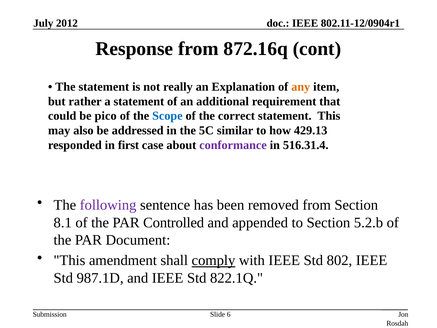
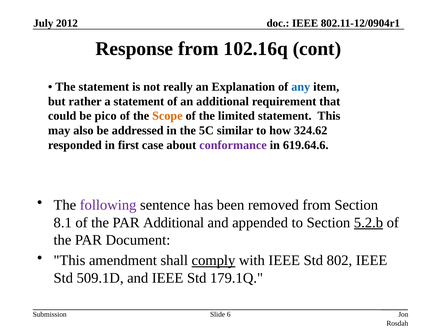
872.16q: 872.16q -> 102.16q
any colour: orange -> blue
Scope colour: blue -> orange
correct: correct -> limited
429.13: 429.13 -> 324.62
516.31.4: 516.31.4 -> 619.64.6
PAR Controlled: Controlled -> Additional
5.2.b underline: none -> present
987.1D: 987.1D -> 509.1D
822.1Q: 822.1Q -> 179.1Q
